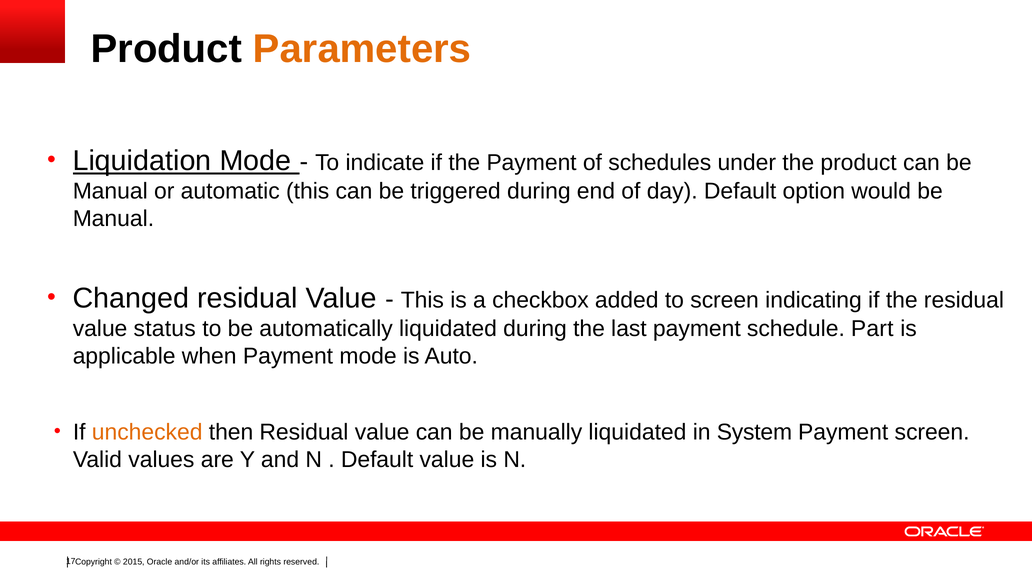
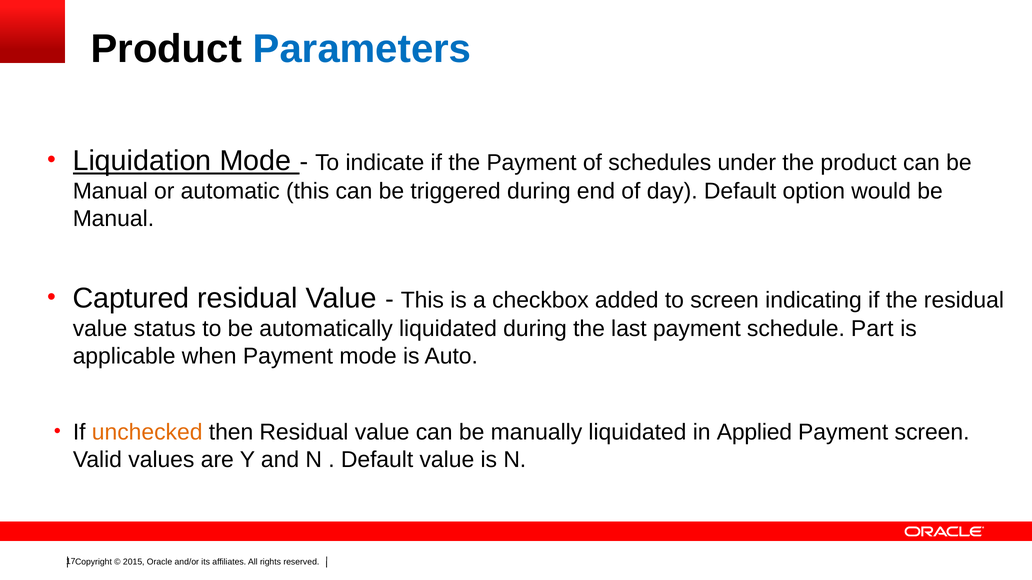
Parameters colour: orange -> blue
Changed: Changed -> Captured
System: System -> Applied
